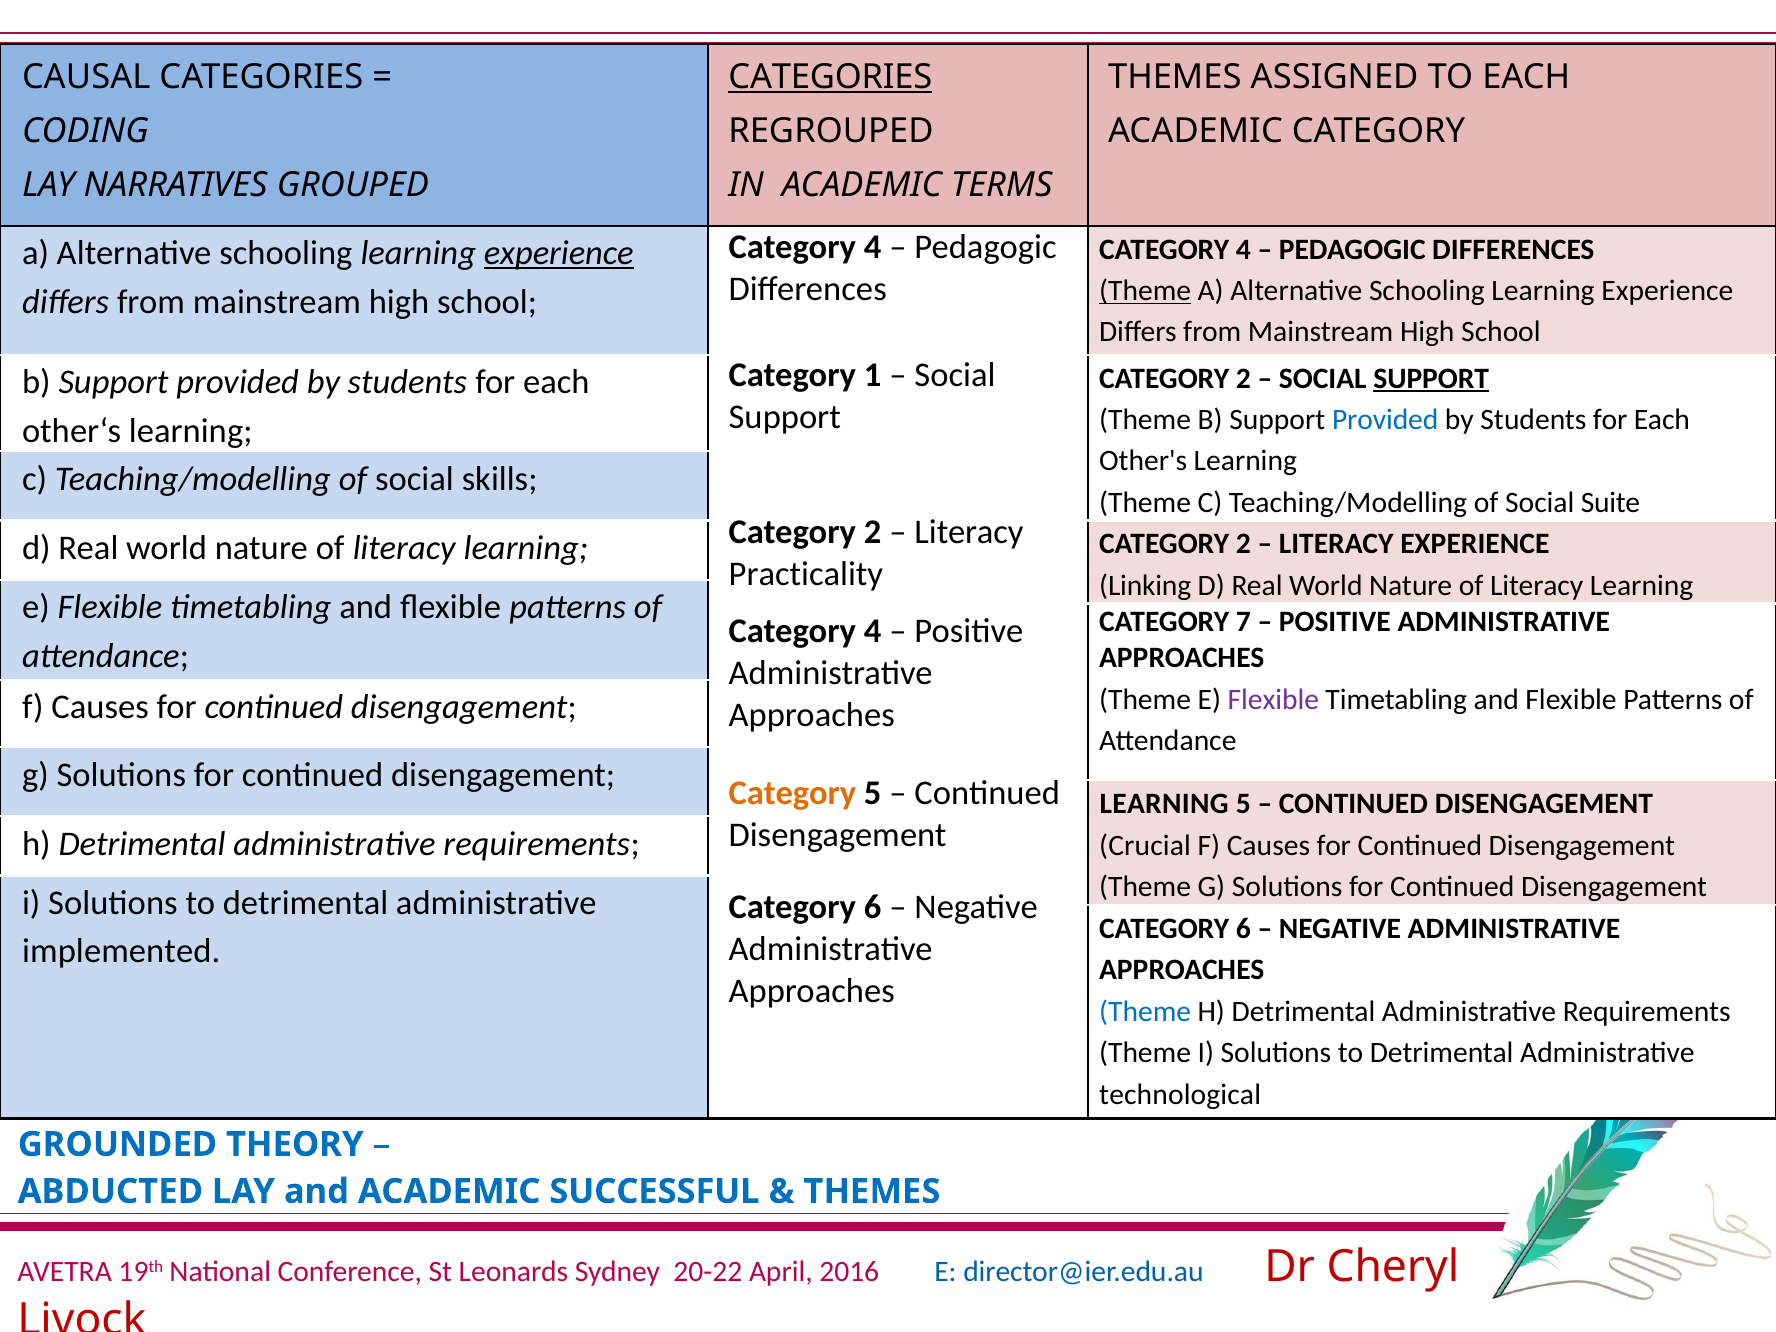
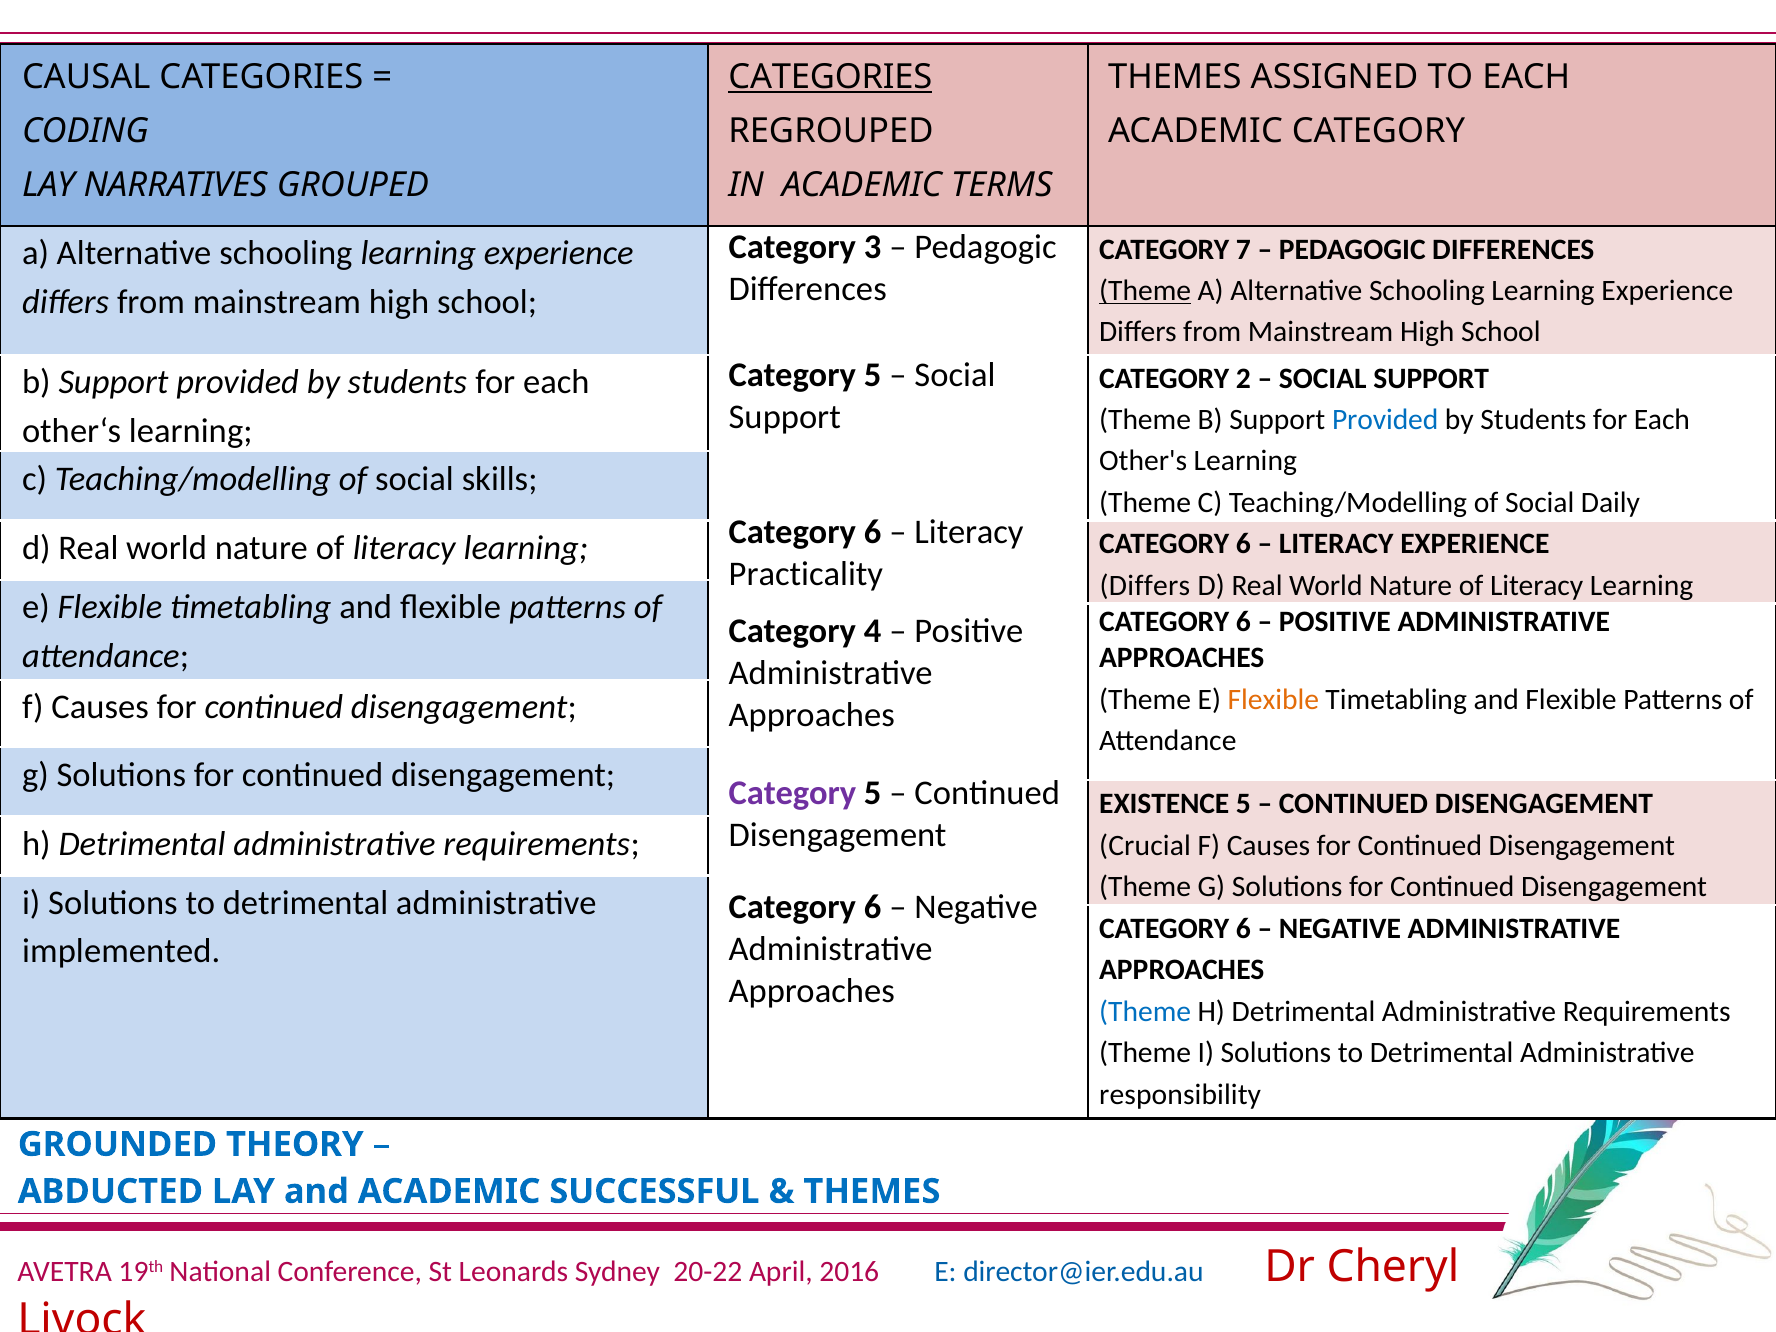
4 at (873, 247): 4 -> 3
4 at (1243, 249): 4 -> 7
experience at (559, 253) underline: present -> none
1 at (873, 375): 1 -> 5
SUPPORT at (1431, 378) underline: present -> none
Suite: Suite -> Daily
2 at (873, 532): 2 -> 6
literacy learning CATEGORY 2: 2 -> 6
Linking at (1145, 586): Linking -> Differs
7 at (1243, 622): 7 -> 6
Flexible at (1273, 699) colour: purple -> orange
Category at (792, 793) colour: orange -> purple
LEARNING at (1164, 804): LEARNING -> EXISTENCE
technological: technological -> responsibility
